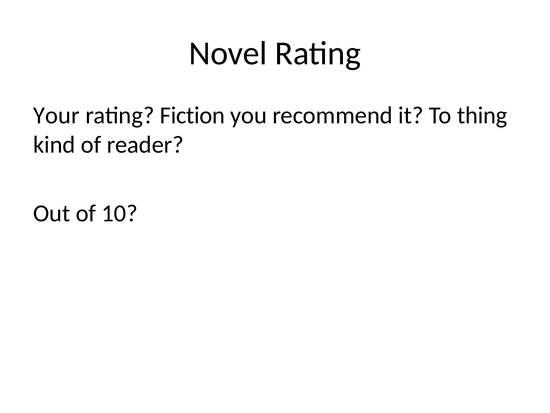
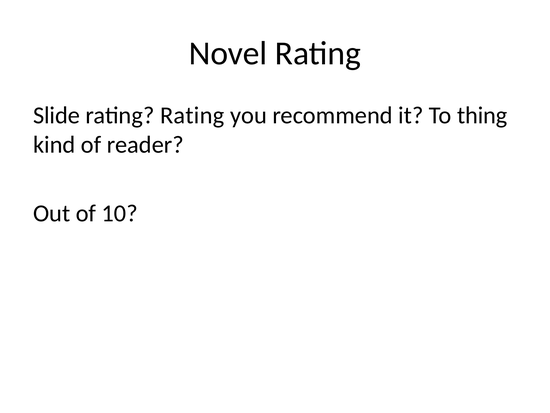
Your: Your -> Slide
rating Fiction: Fiction -> Rating
